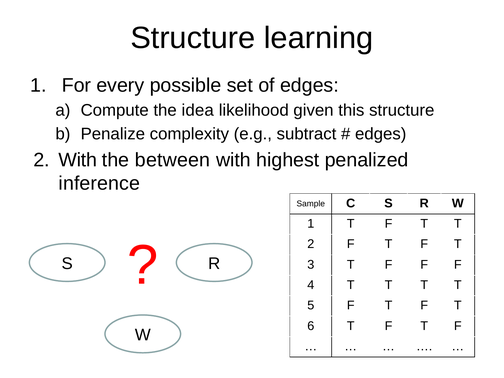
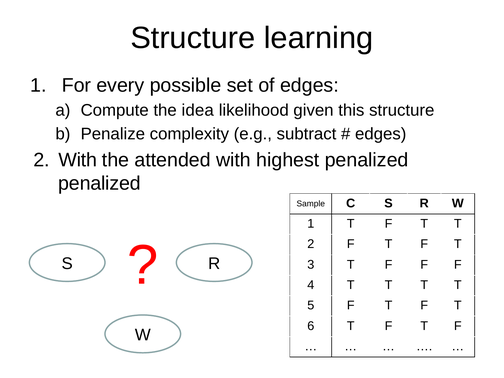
between: between -> attended
inference at (99, 183): inference -> penalized
